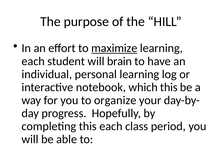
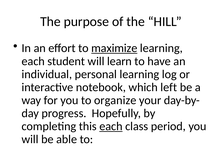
brain: brain -> learn
which this: this -> left
each at (111, 126) underline: none -> present
